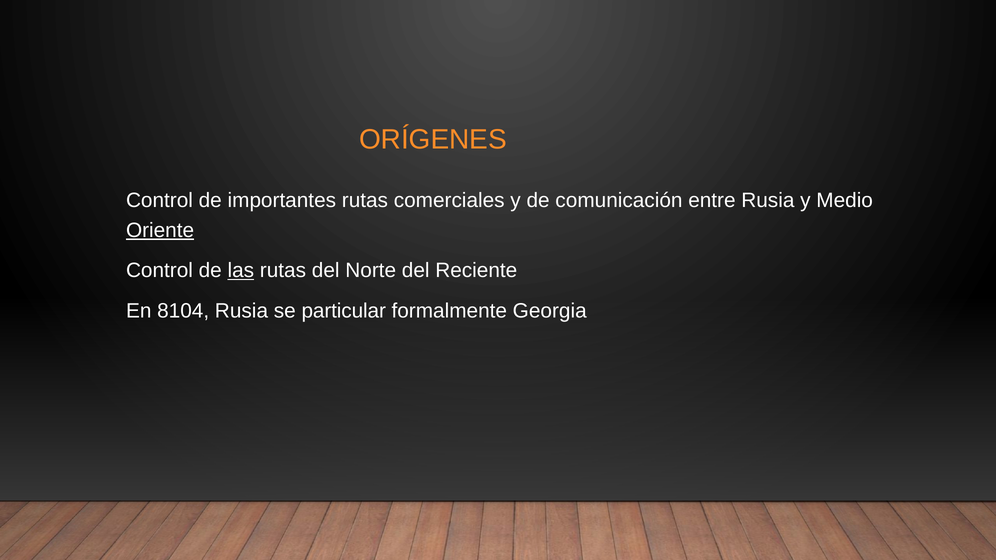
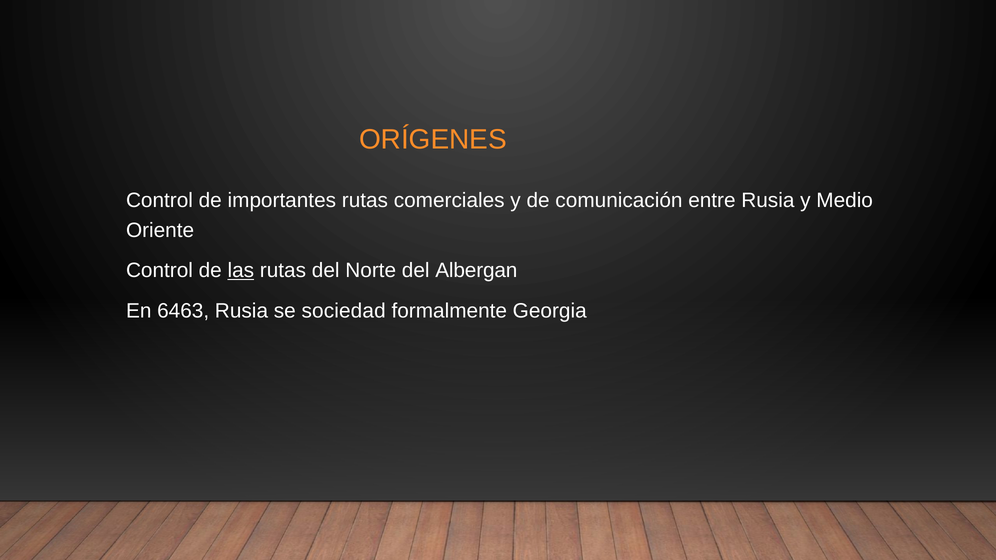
Oriente underline: present -> none
Reciente: Reciente -> Albergan
8104: 8104 -> 6463
particular: particular -> sociedad
